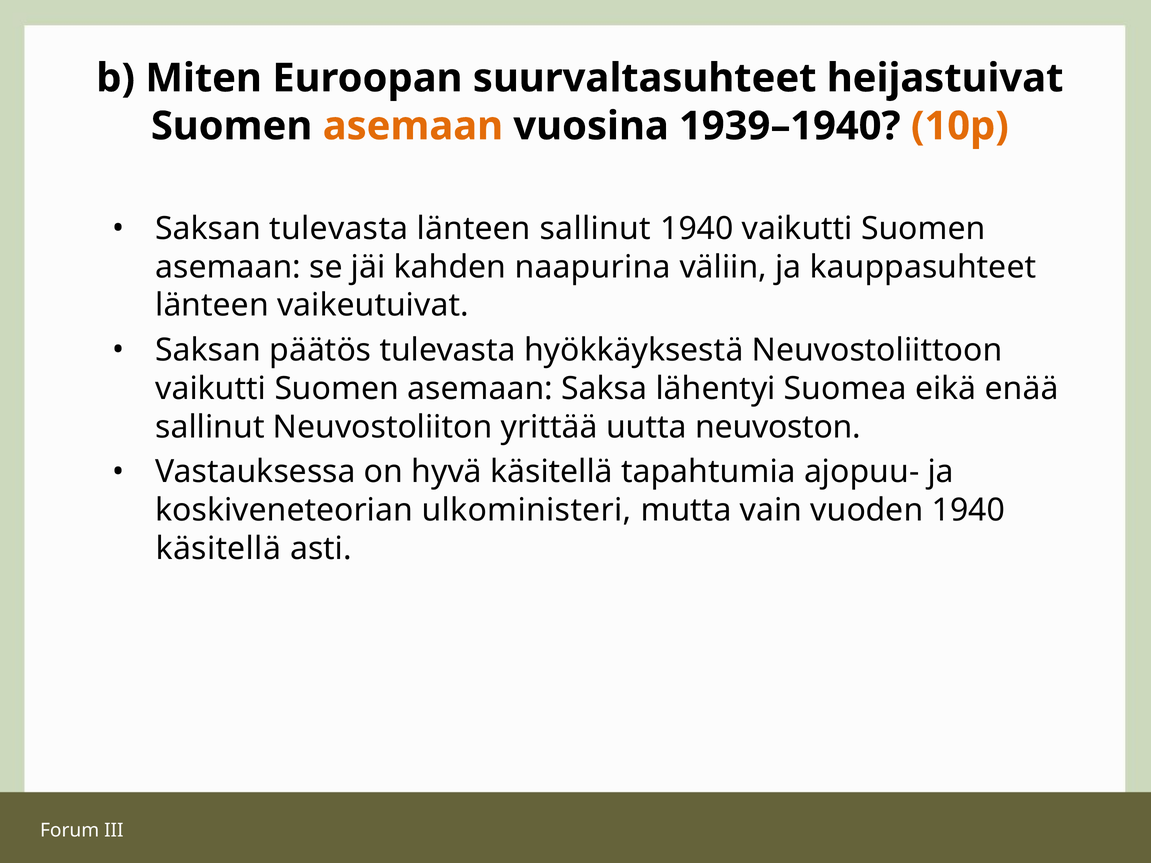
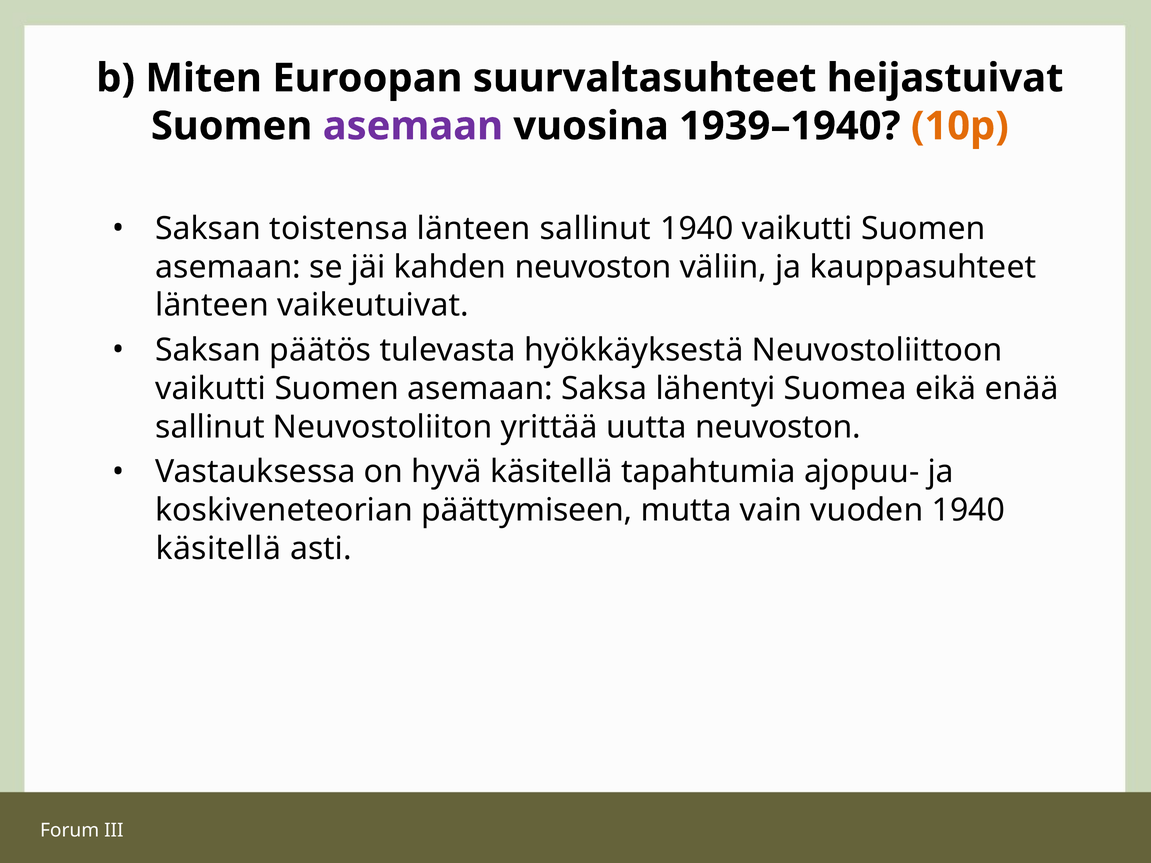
asemaan at (413, 126) colour: orange -> purple
Saksan tulevasta: tulevasta -> toistensa
kahden naapurina: naapurina -> neuvoston
ulkoministeri: ulkoministeri -> päättymiseen
